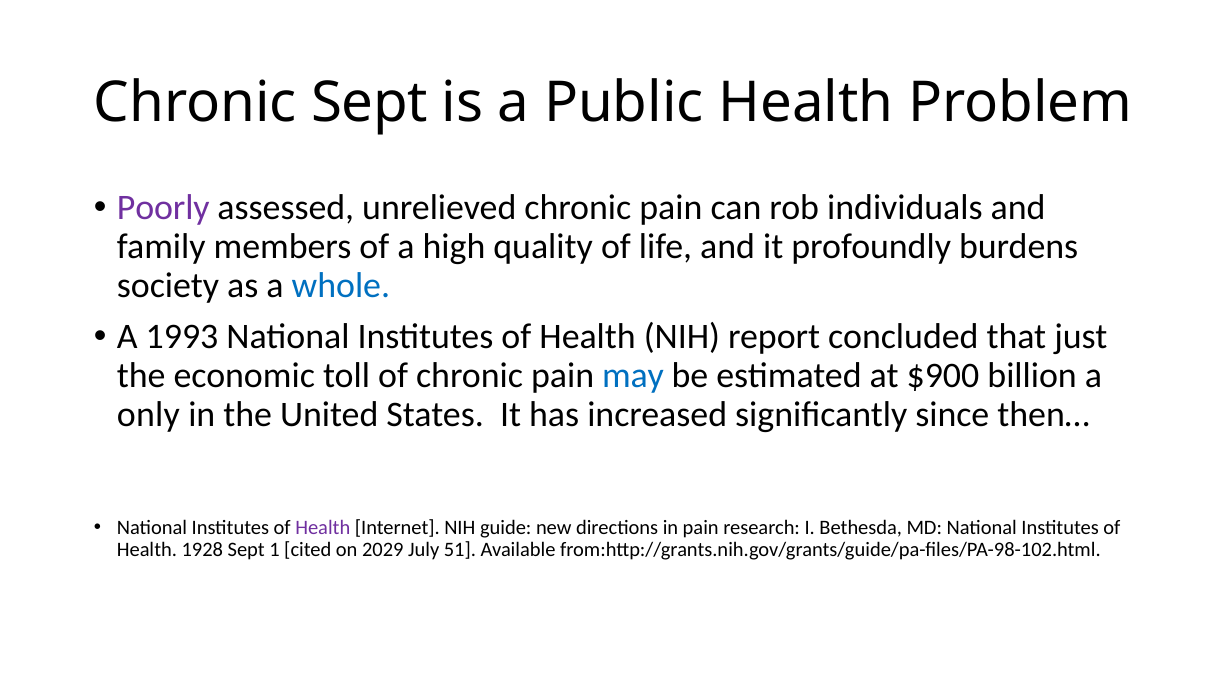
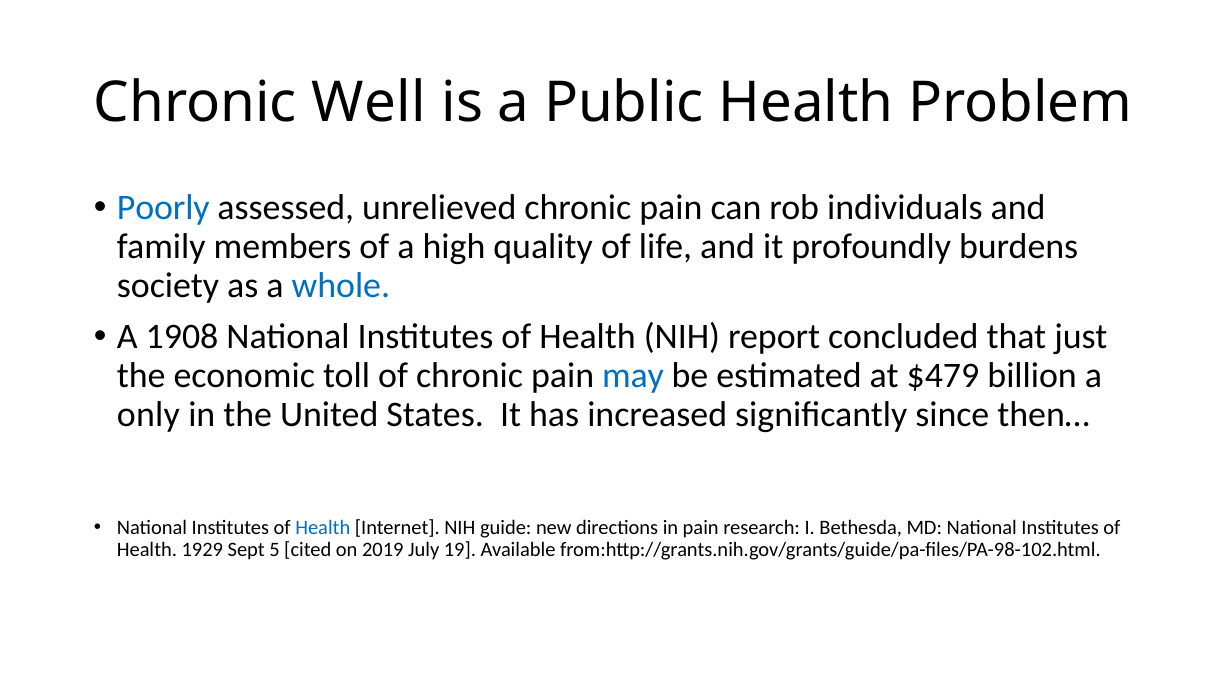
Chronic Sept: Sept -> Well
Poorly colour: purple -> blue
1993: 1993 -> 1908
$900: $900 -> $479
Health at (323, 528) colour: purple -> blue
1928: 1928 -> 1929
1: 1 -> 5
2029: 2029 -> 2019
51: 51 -> 19
